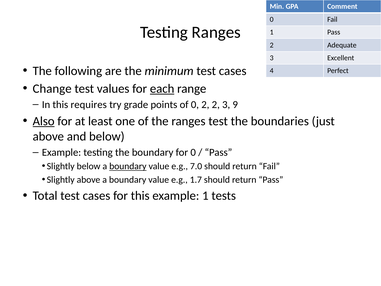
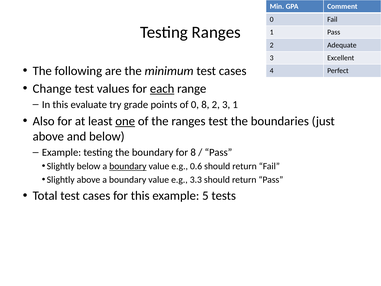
requires: requires -> evaluate
0 2: 2 -> 8
3 9: 9 -> 1
Also underline: present -> none
one underline: none -> present
for 0: 0 -> 8
7.0: 7.0 -> 0.6
1.7: 1.7 -> 3.3
example 1: 1 -> 5
